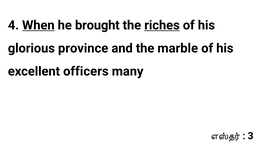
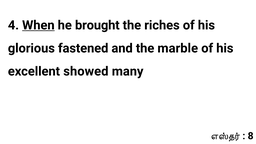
riches underline: present -> none
province: province -> fastened
officers: officers -> showed
3: 3 -> 8
